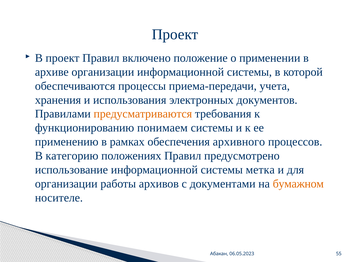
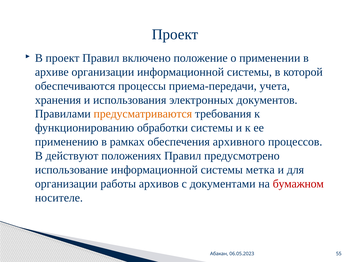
понимаем: понимаем -> обработки
категорию: категорию -> действуют
бумажном colour: orange -> red
